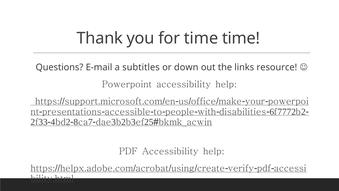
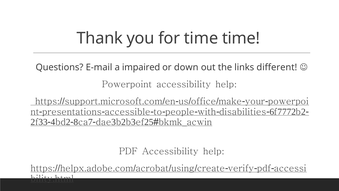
subtitles: subtitles -> impaired
resource: resource -> different
